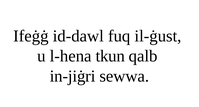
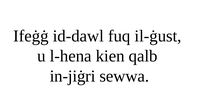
tkun: tkun -> kien
